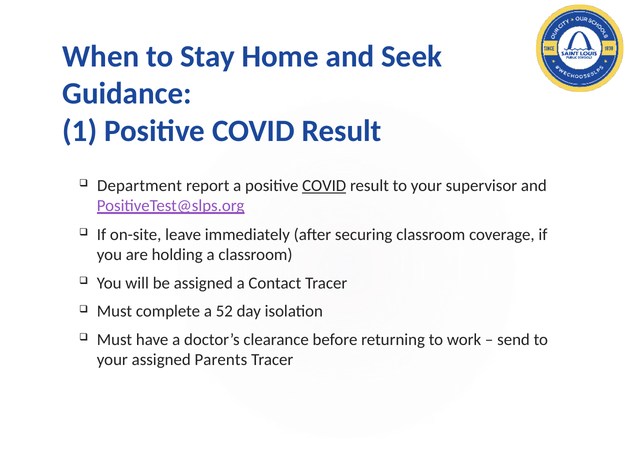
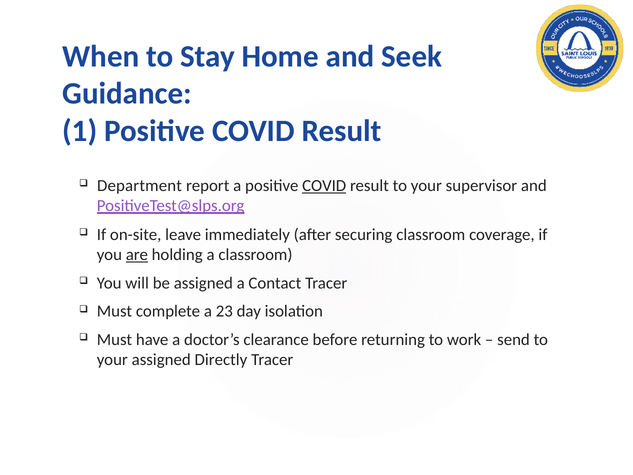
are underline: none -> present
52: 52 -> 23
Parents: Parents -> Directly
